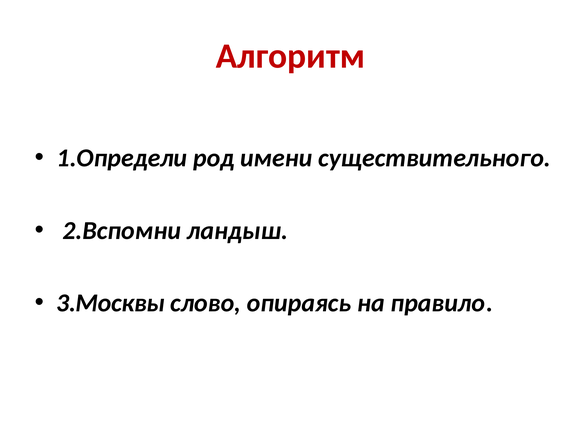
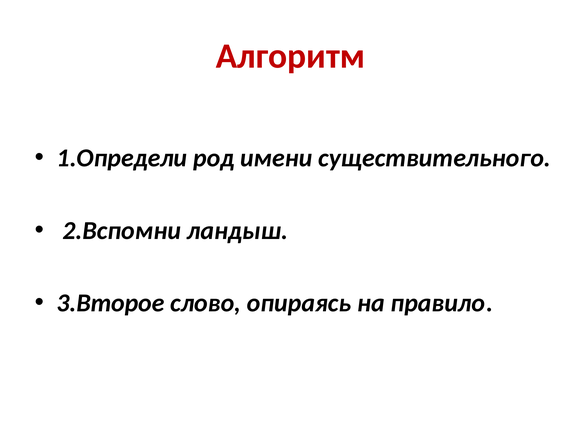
3.Москвы: 3.Москвы -> 3.Второе
